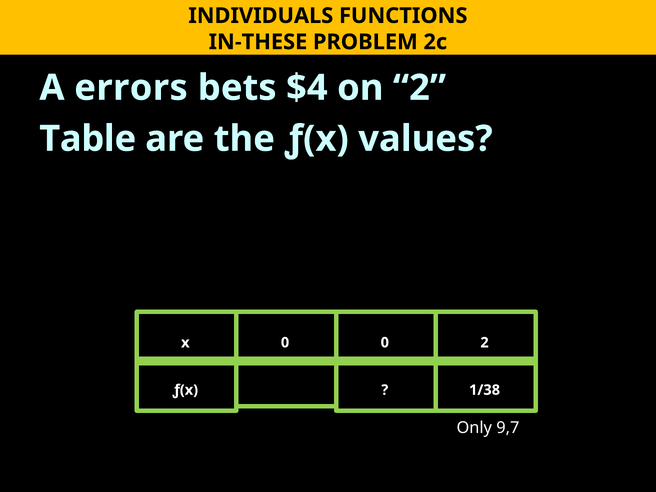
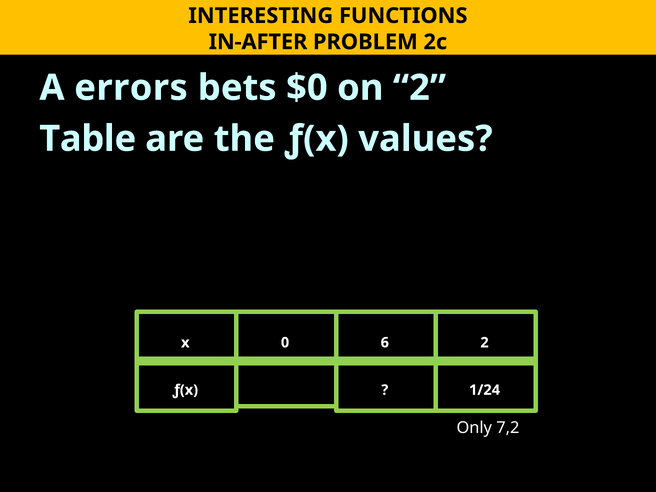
INDIVIDUALS: INDIVIDUALS -> INTERESTING
IN-THESE: IN-THESE -> IN-AFTER
$4: $4 -> $0
0 0: 0 -> 6
1/38: 1/38 -> 1/24
9,7: 9,7 -> 7,2
